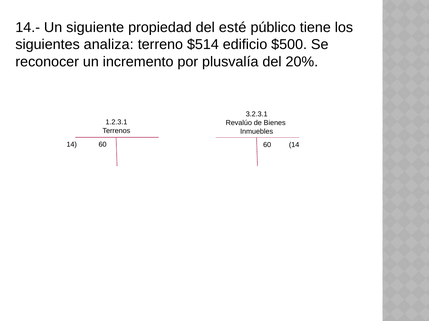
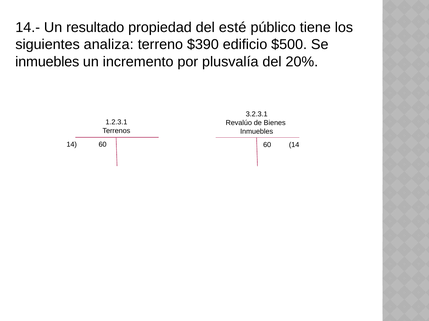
siguiente: siguiente -> resultado
$514: $514 -> $390
reconocer at (47, 62): reconocer -> inmuebles
